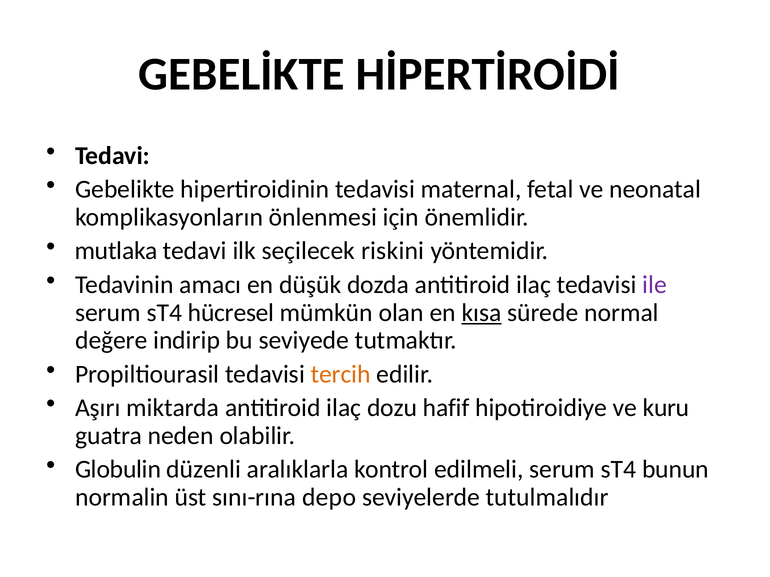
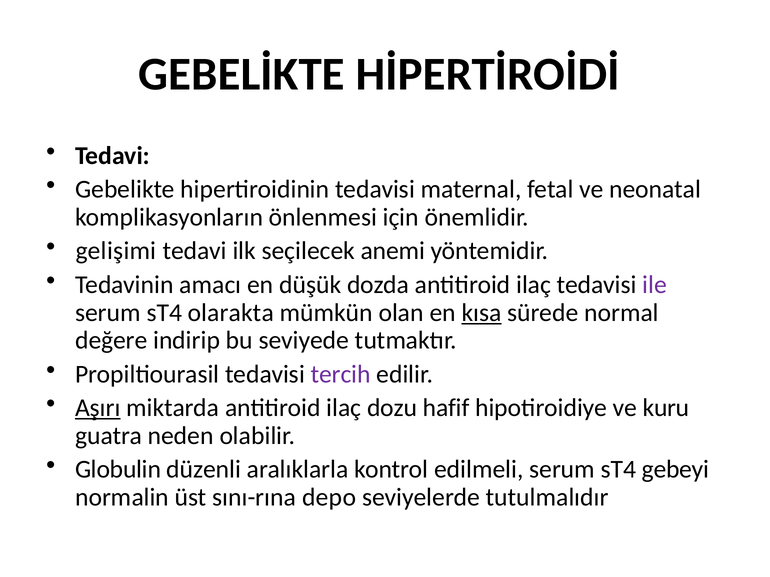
mutlaka: mutlaka -> gelişimi
riskini: riskini -> anemi
hücresel: hücresel -> olarakta
tercih colour: orange -> purple
Aşırı underline: none -> present
bunun: bunun -> gebeyi
